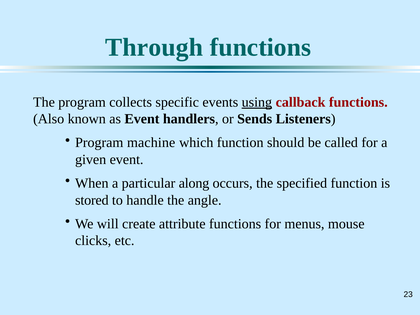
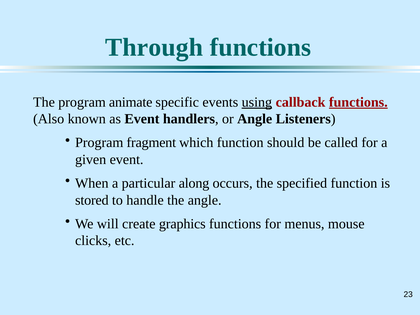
collects: collects -> animate
functions at (358, 102) underline: none -> present
or Sends: Sends -> Angle
machine: machine -> fragment
attribute: attribute -> graphics
